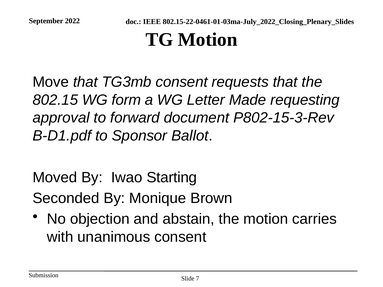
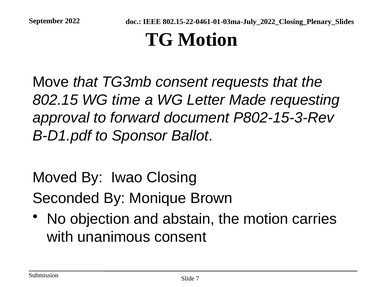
form: form -> time
Starting: Starting -> Closing
